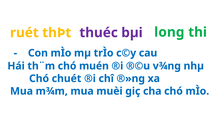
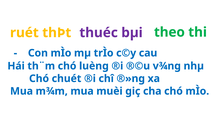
long: long -> theo
muén: muén -> luèng
